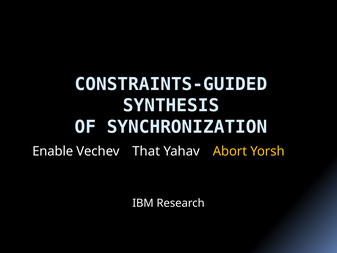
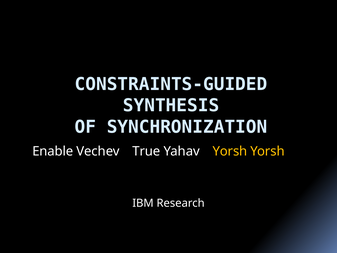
That: That -> True
Abort at (230, 151): Abort -> Yorsh
